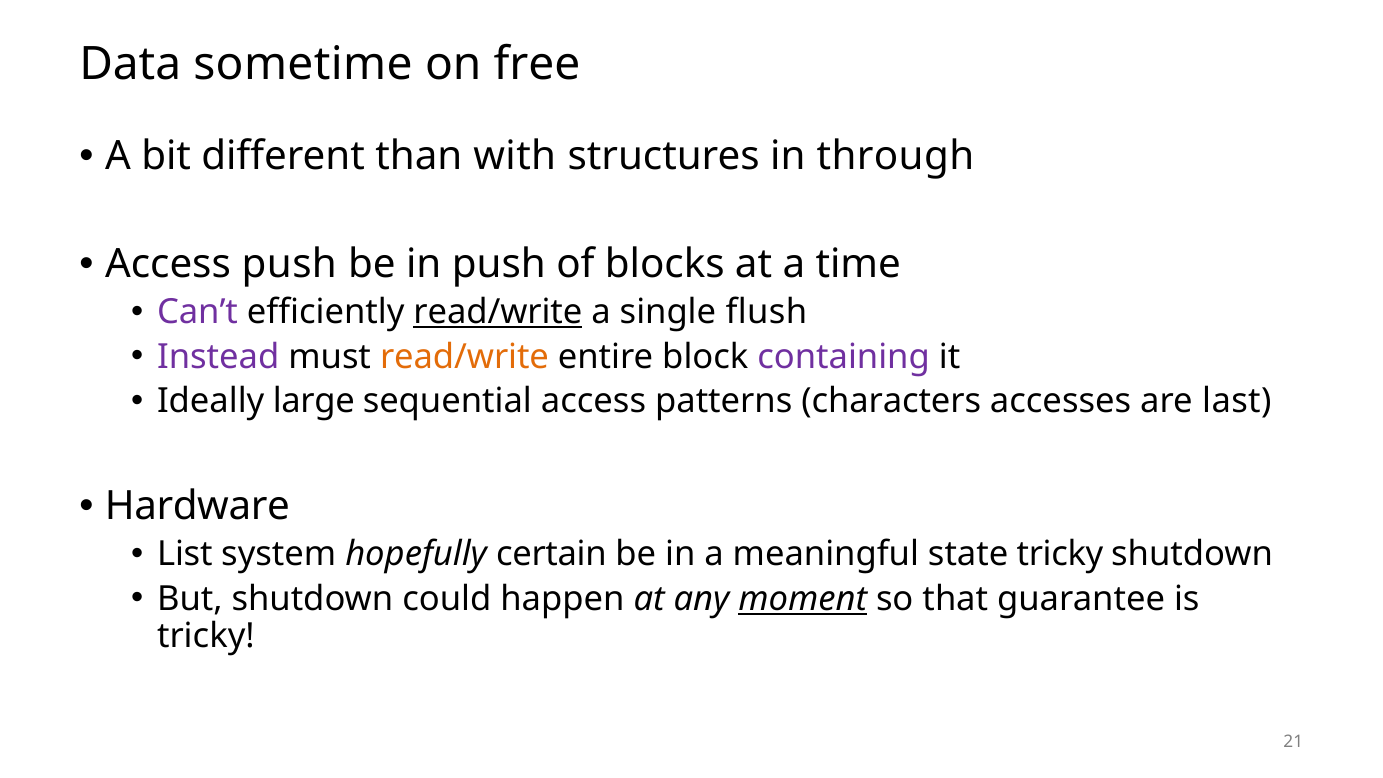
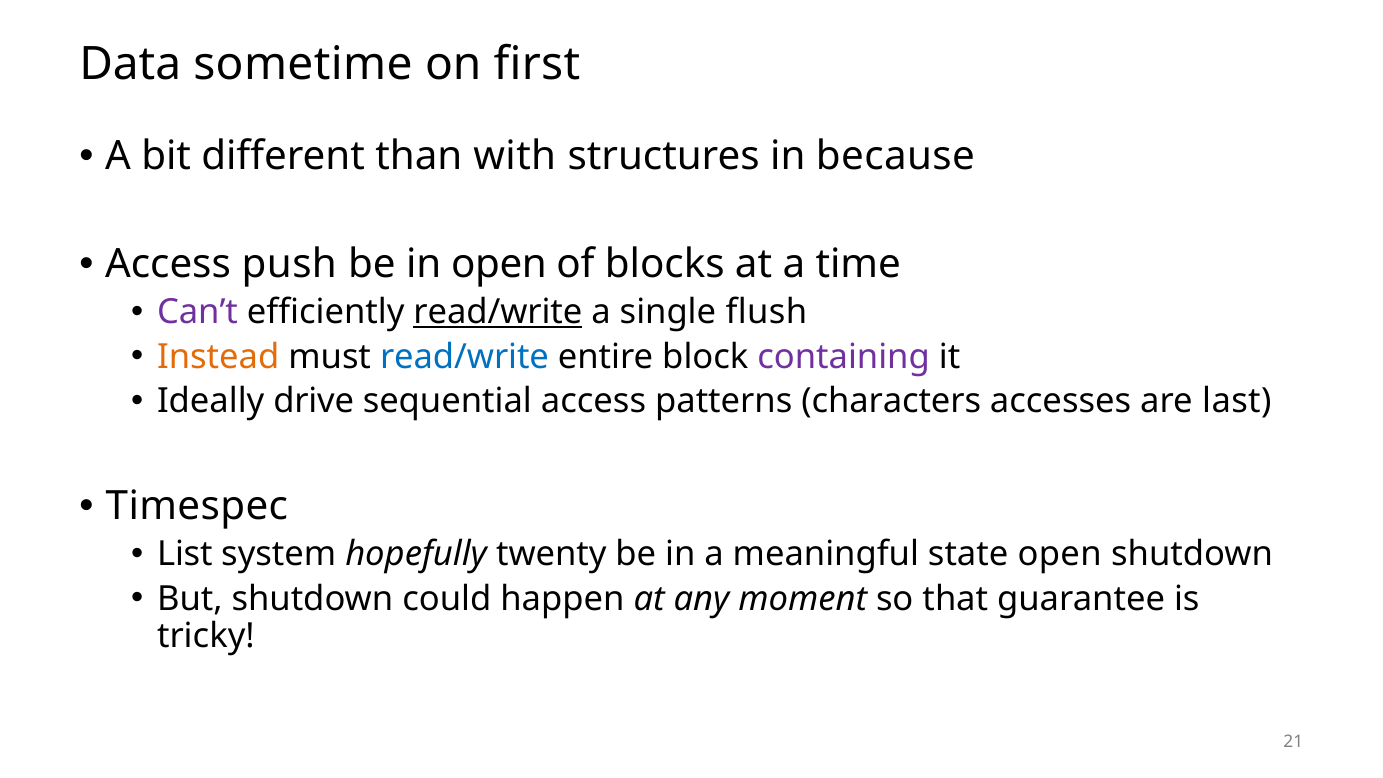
free: free -> first
through: through -> because
in push: push -> open
Instead colour: purple -> orange
read/write at (464, 357) colour: orange -> blue
large: large -> drive
Hardware: Hardware -> Timespec
certain: certain -> twenty
state tricky: tricky -> open
moment underline: present -> none
